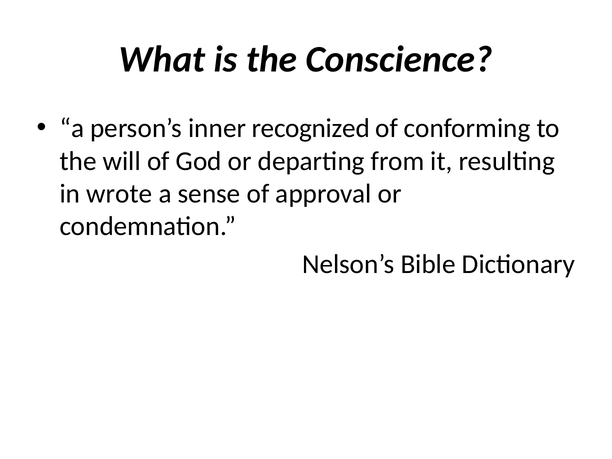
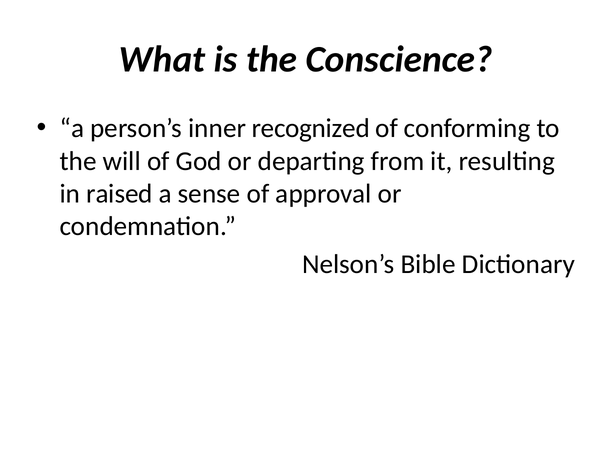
wrote: wrote -> raised
